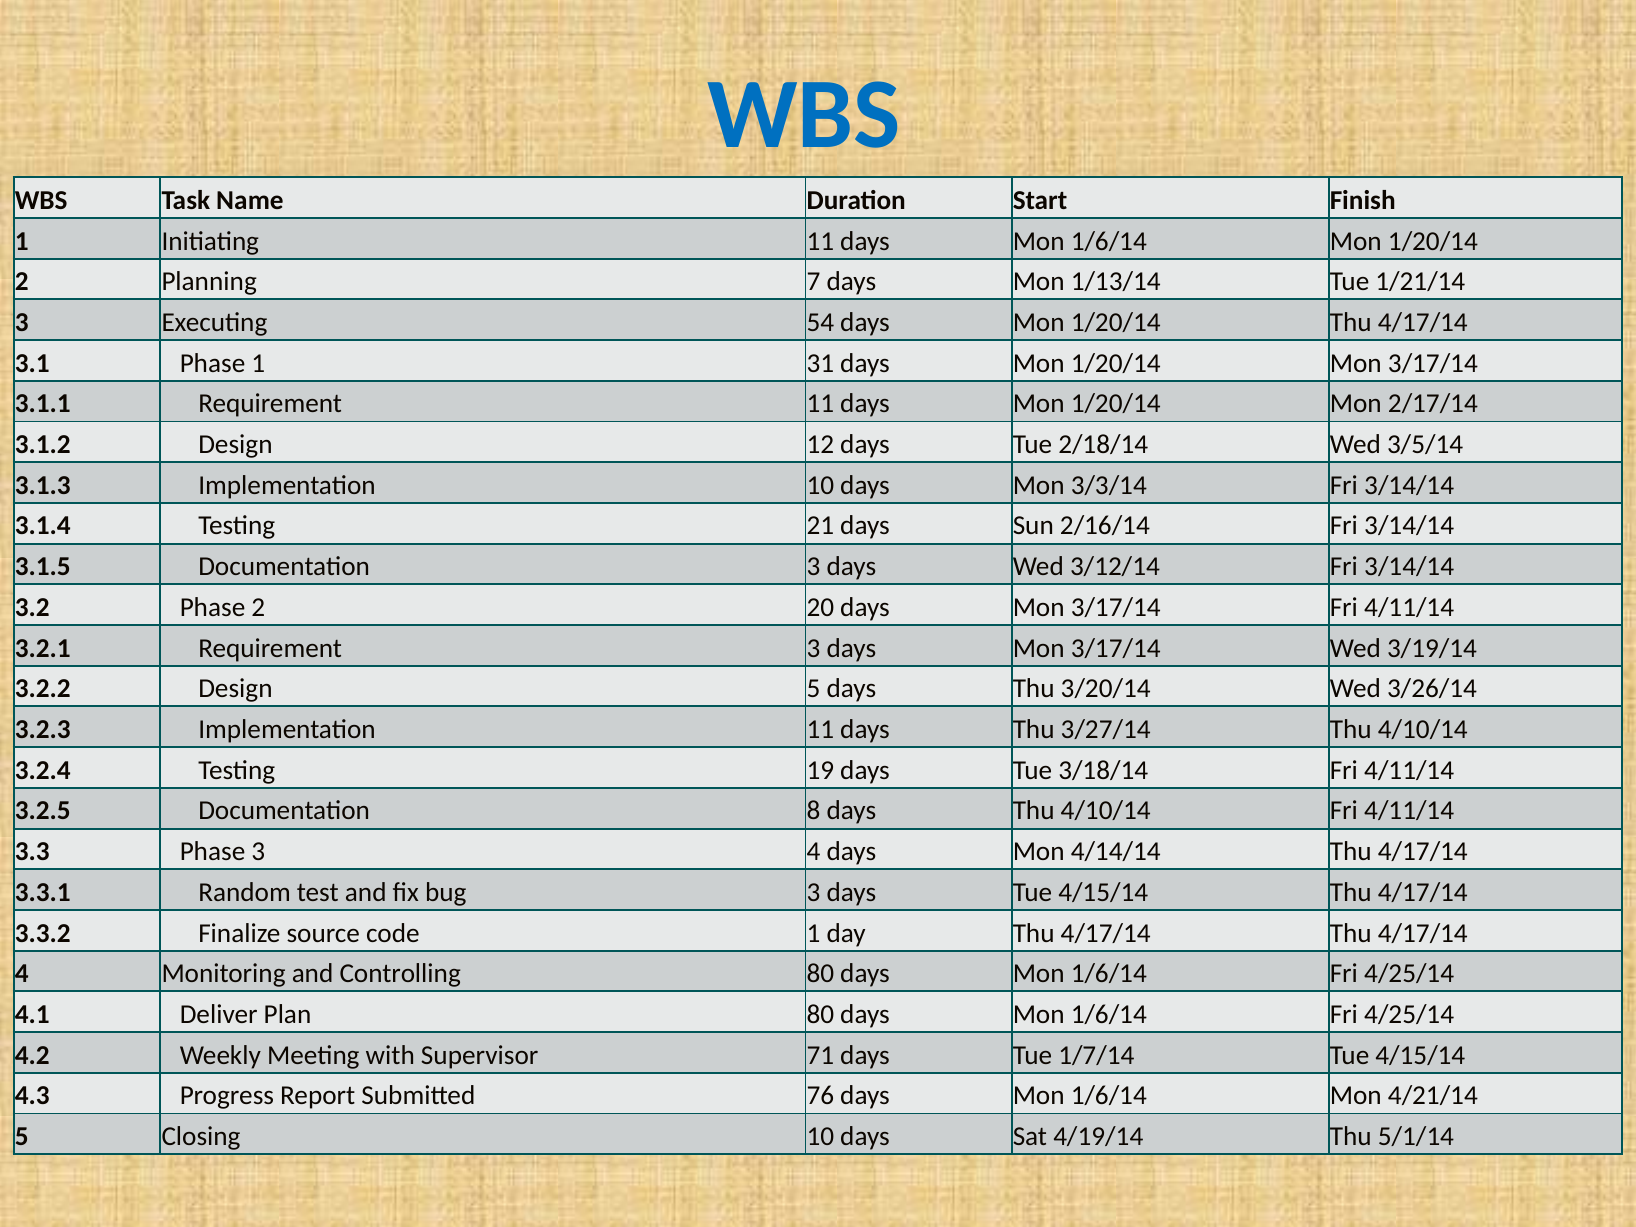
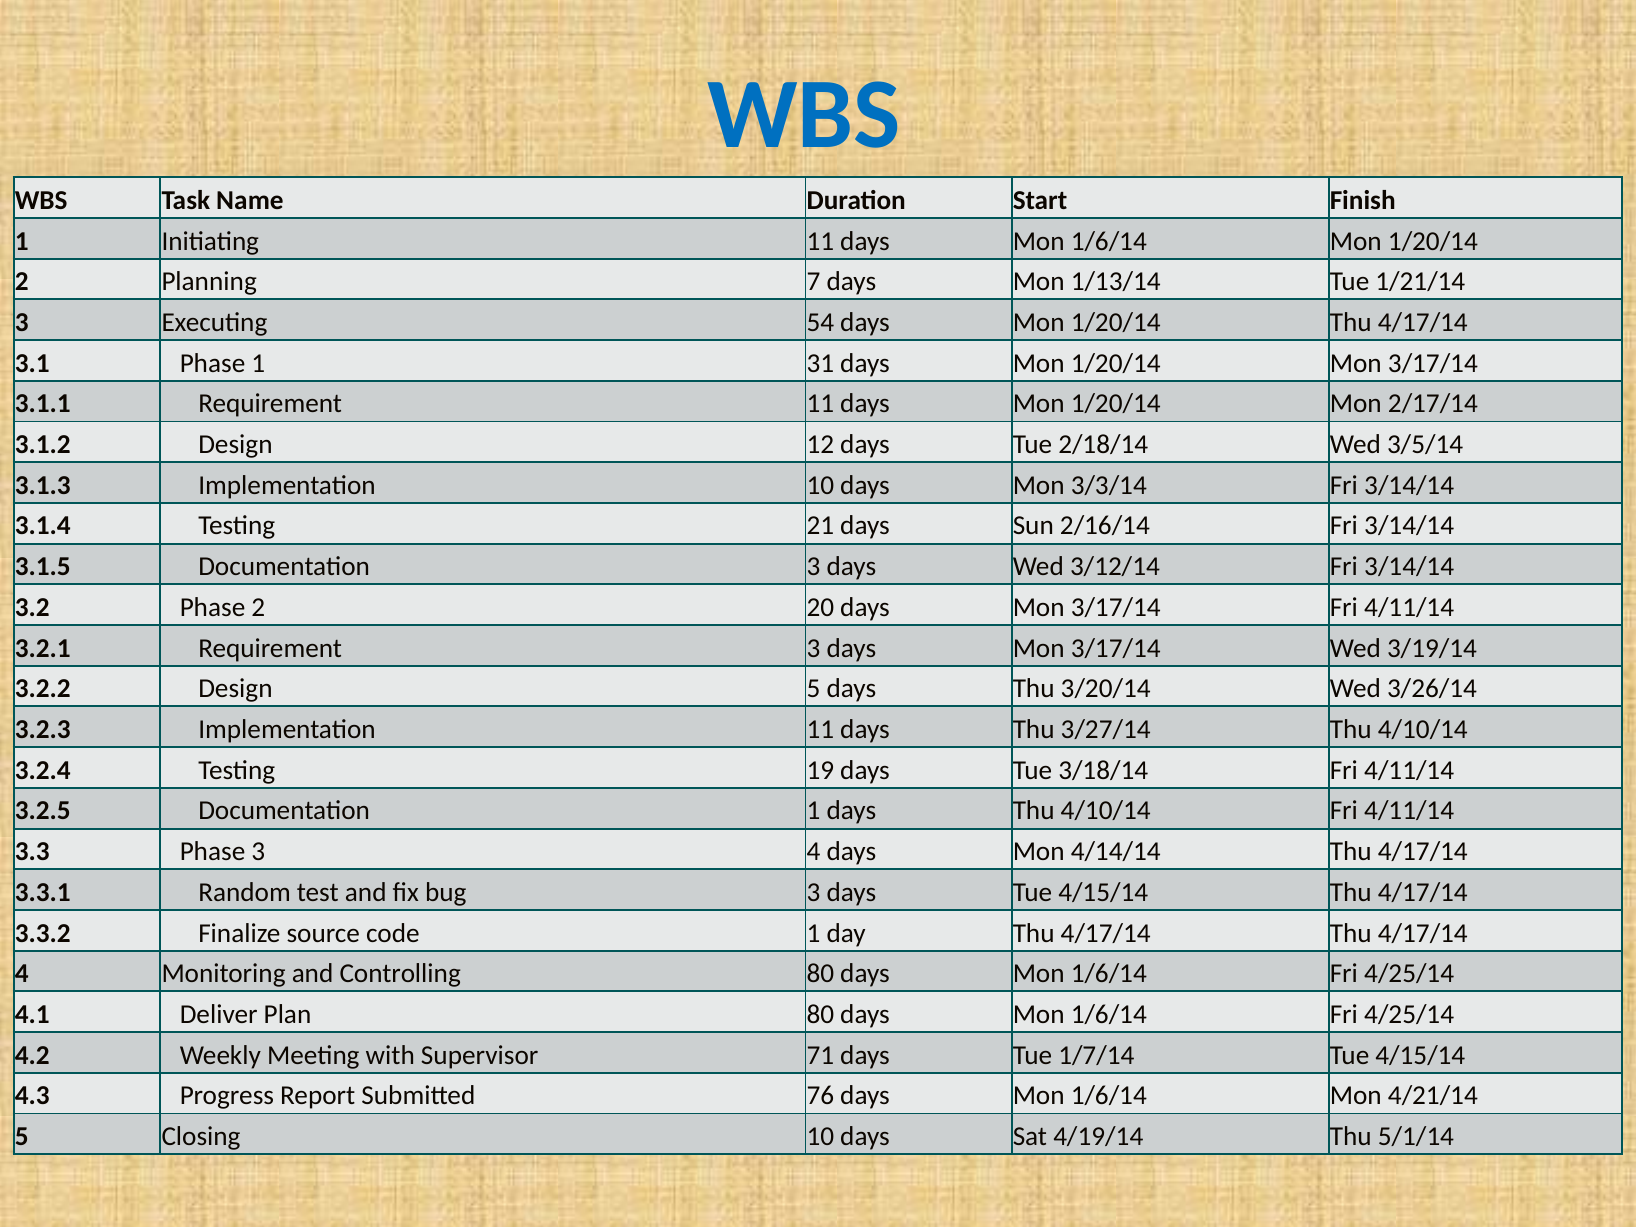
Documentation 8: 8 -> 1
